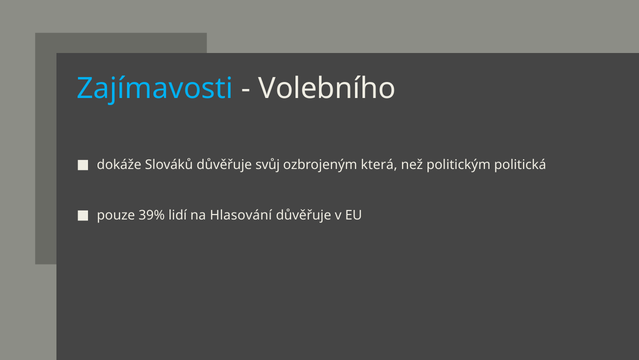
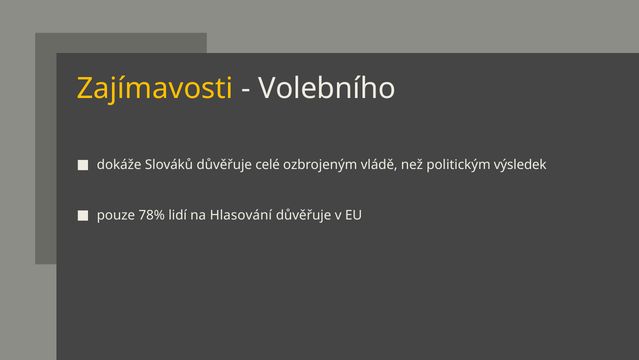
Zajímavosti colour: light blue -> yellow
svůj: svůj -> celé
která: která -> vládě
politická: politická -> výsledek
39%: 39% -> 78%
